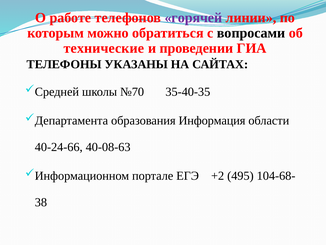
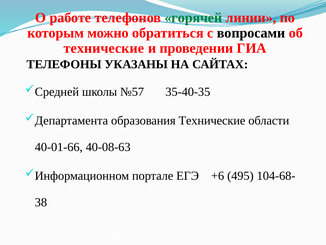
горячей colour: purple -> green
№70: №70 -> №57
образования Информация: Информация -> Технические
40-24-66: 40-24-66 -> 40-01-66
+2: +2 -> +6
